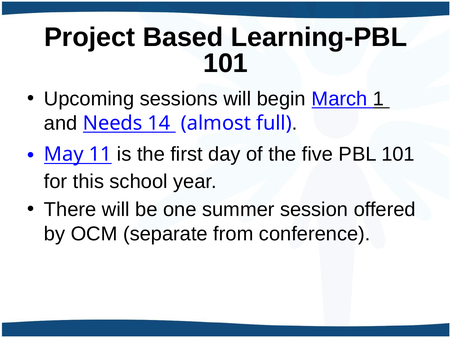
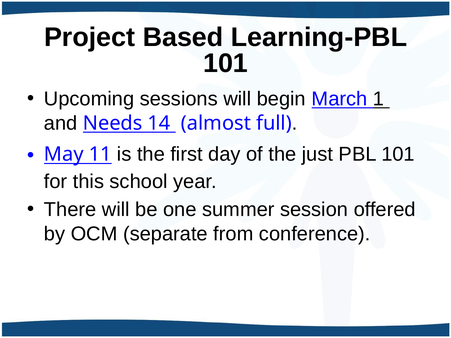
five: five -> just
